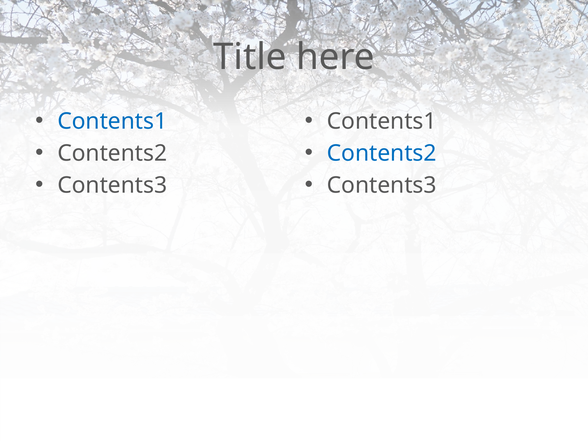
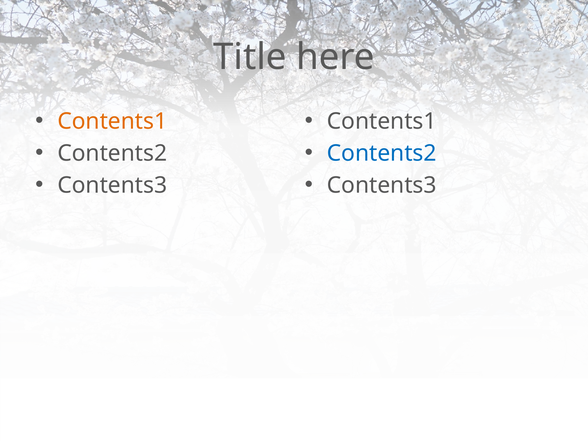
Contents1 at (112, 121) colour: blue -> orange
